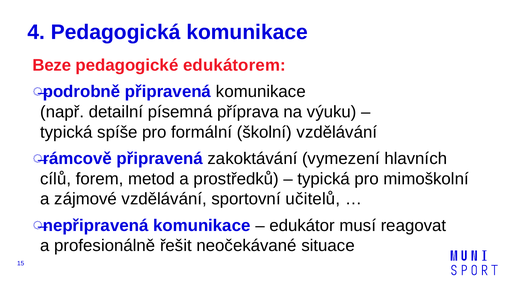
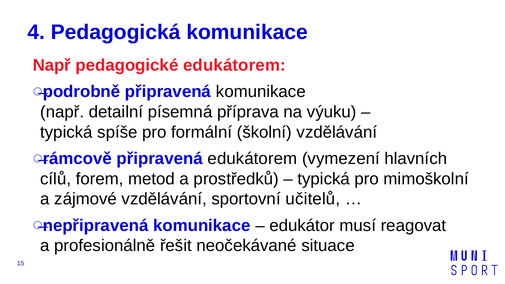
Beze at (52, 65): Beze -> Např
připravená zakoktávání: zakoktávání -> edukátorem
